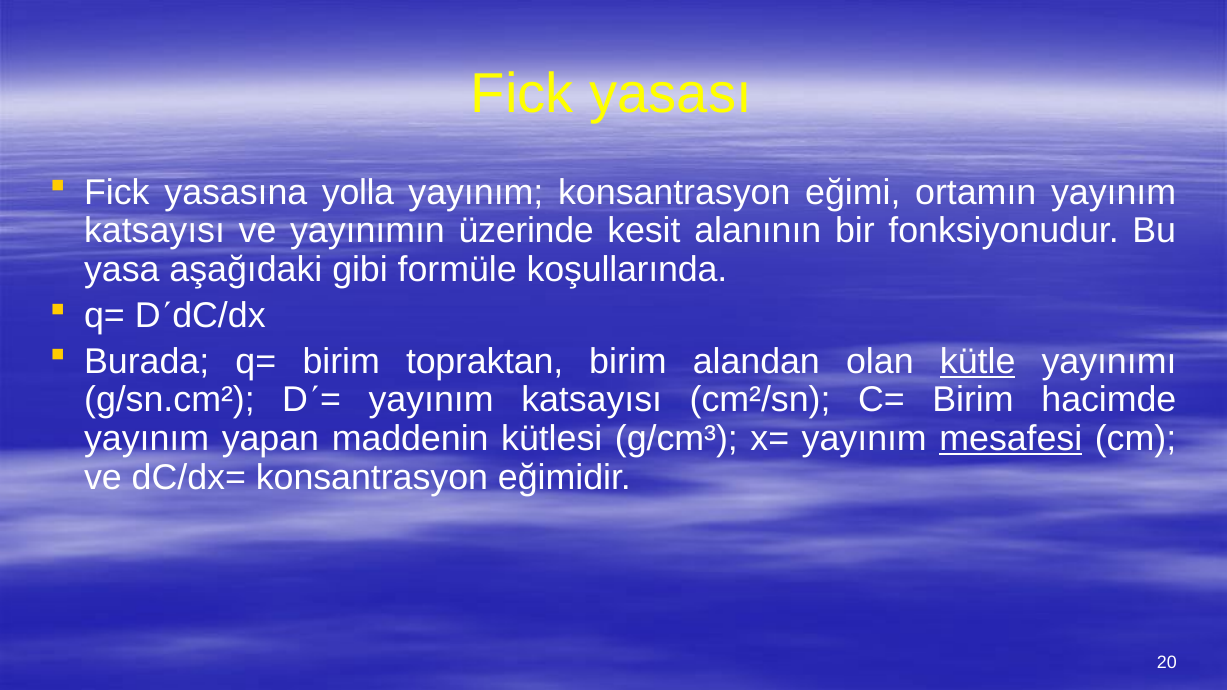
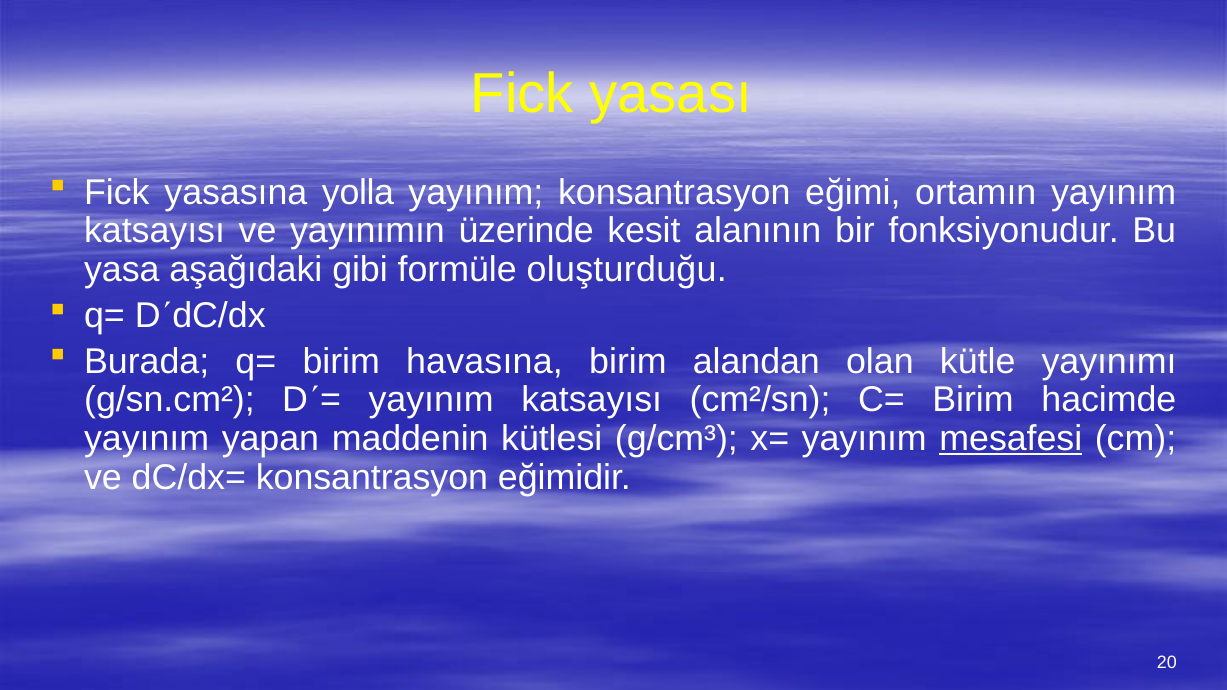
koşullarında: koşullarında -> oluşturduğu
topraktan: topraktan -> havasına
kütle underline: present -> none
